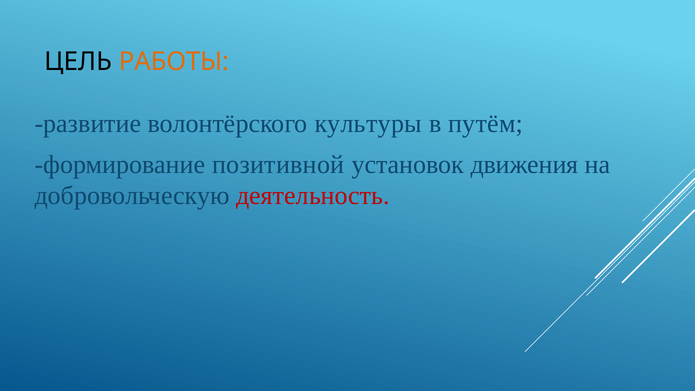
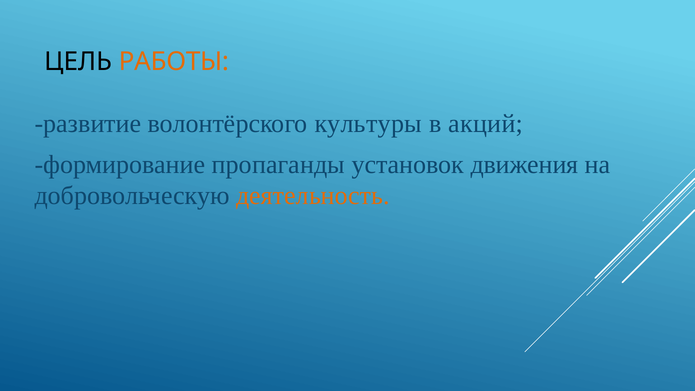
путём: путём -> акций
позитивной: позитивной -> пропаганды
деятельность colour: red -> orange
